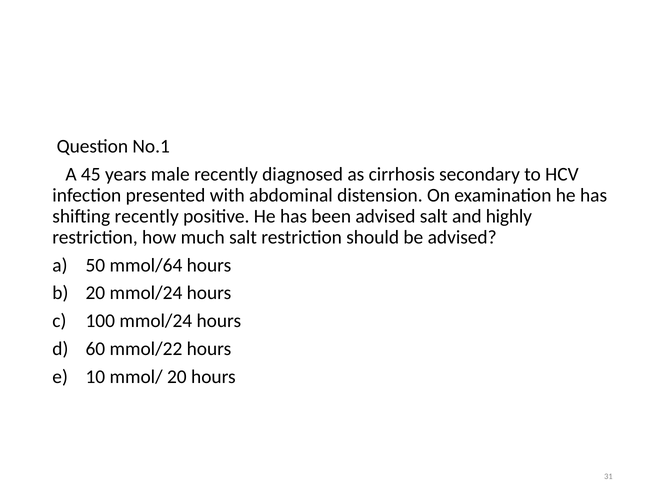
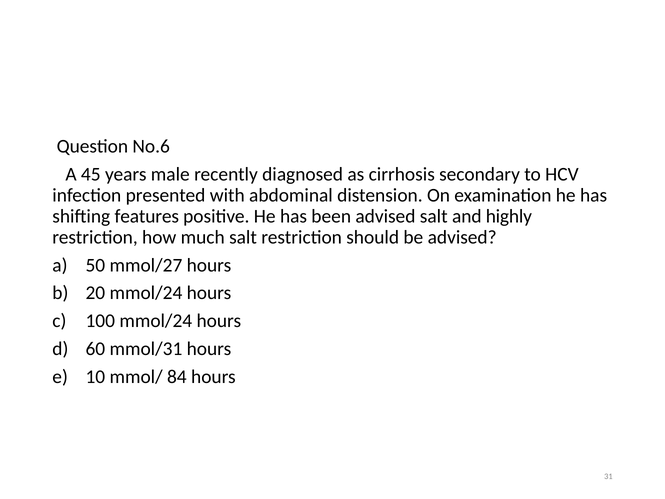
No.1: No.1 -> No.6
shifting recently: recently -> features
mmol/64: mmol/64 -> mmol/27
mmol/22: mmol/22 -> mmol/31
mmol/ 20: 20 -> 84
